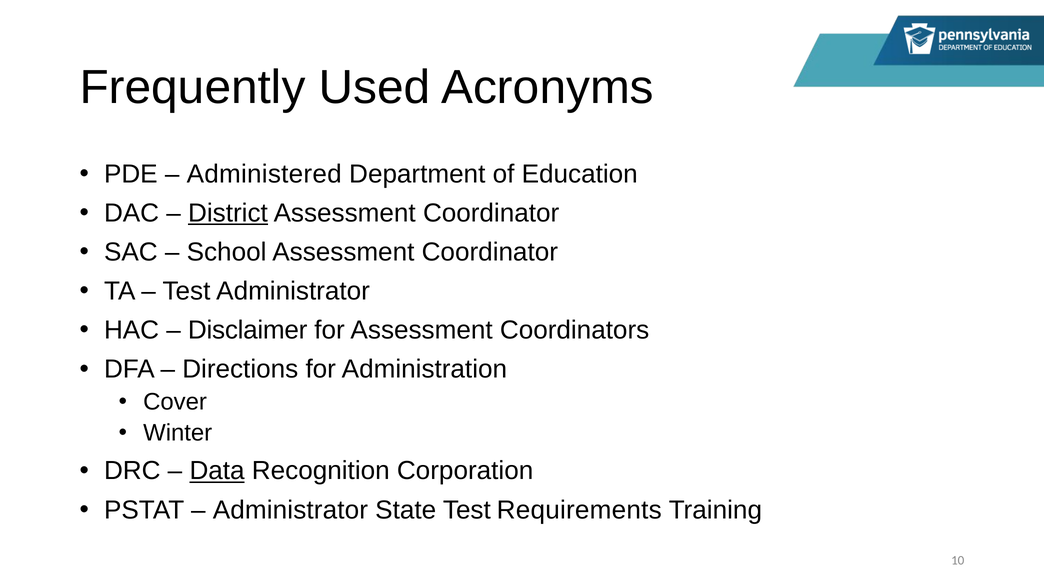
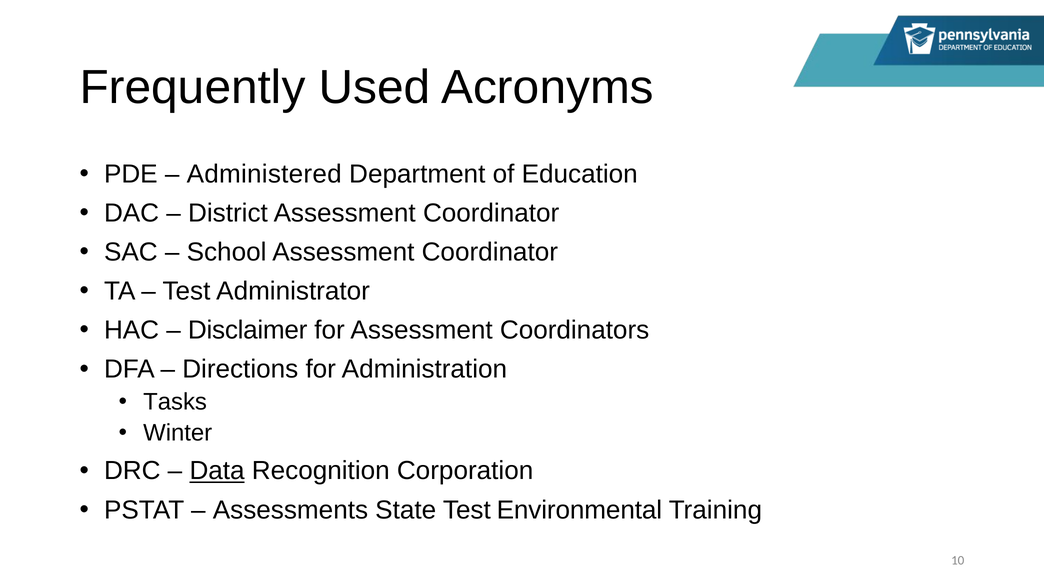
District underline: present -> none
Cover: Cover -> Tasks
Administrator at (290, 510): Administrator -> Assessments
Requirements: Requirements -> Environmental
